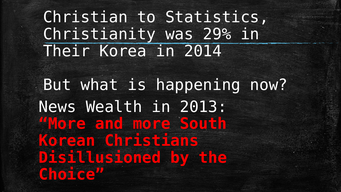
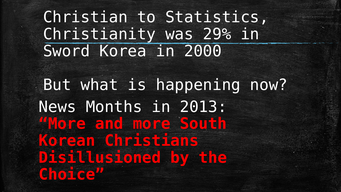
Their: Their -> Sword
2014: 2014 -> 2000
Wealth: Wealth -> Months
